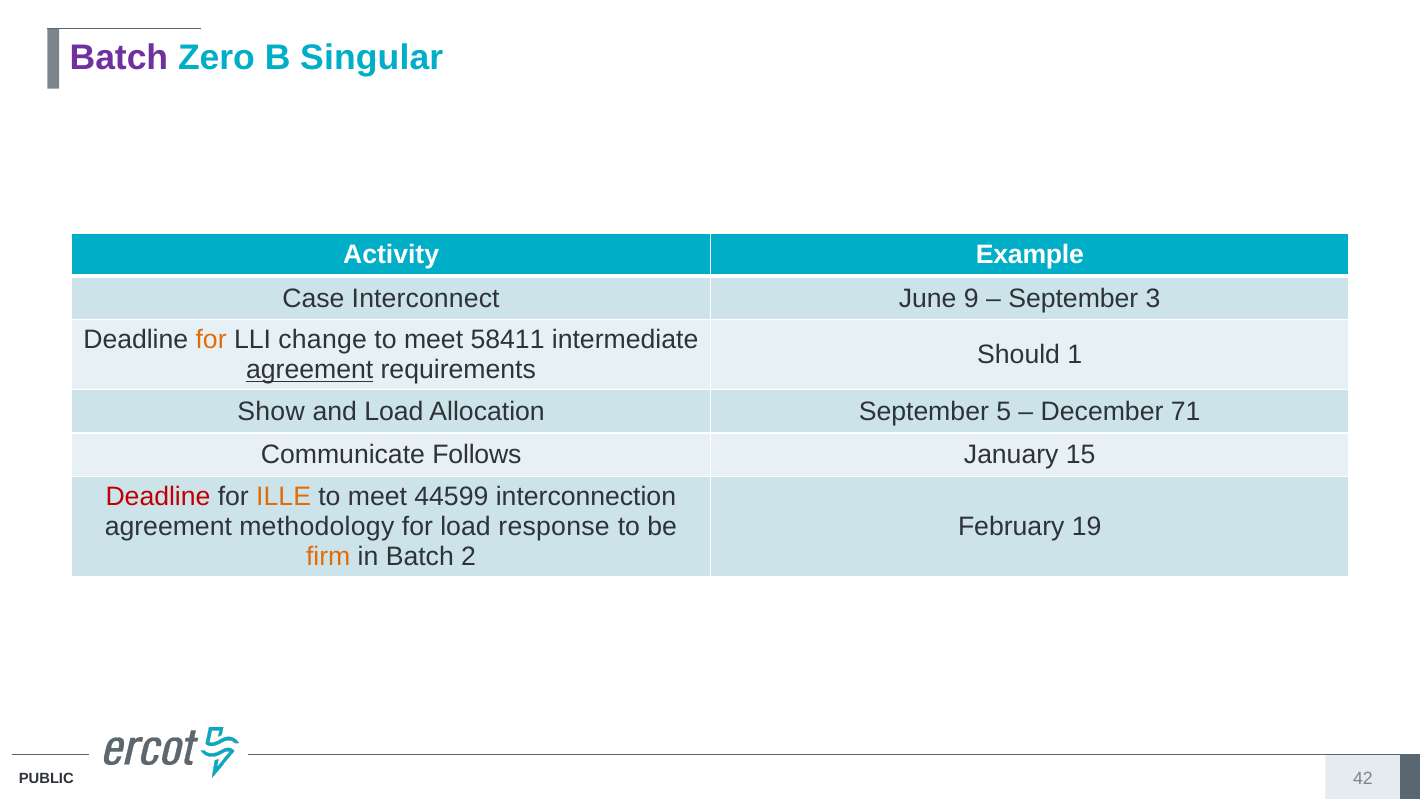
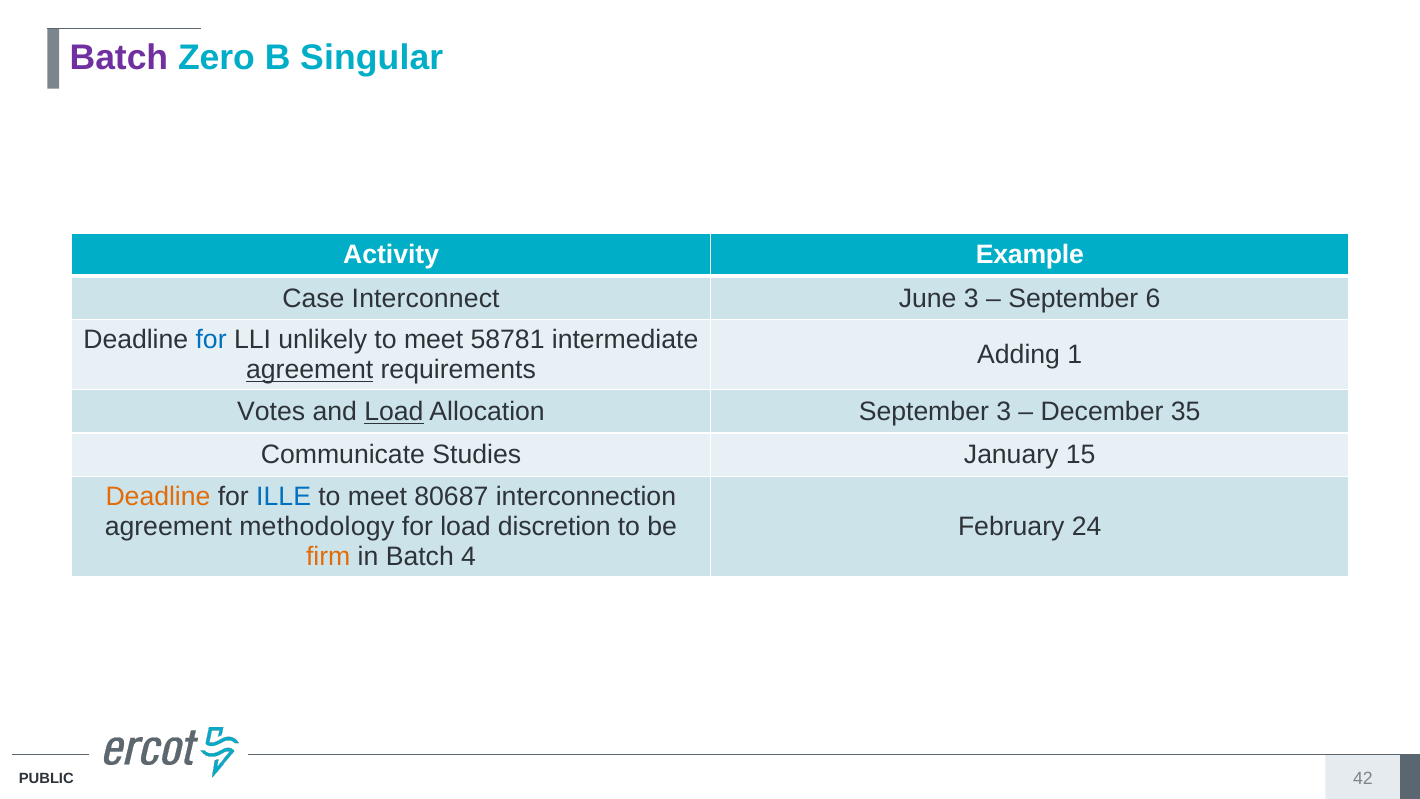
June 9: 9 -> 3
3: 3 -> 6
for at (211, 340) colour: orange -> blue
change: change -> unlikely
58411: 58411 -> 58781
Should: Should -> Adding
Show: Show -> Votes
Load at (394, 412) underline: none -> present
September 5: 5 -> 3
71: 71 -> 35
Follows: Follows -> Studies
Deadline at (158, 497) colour: red -> orange
ILLE colour: orange -> blue
44599: 44599 -> 80687
response: response -> discretion
19: 19 -> 24
2: 2 -> 4
